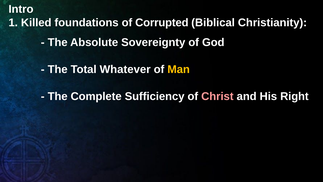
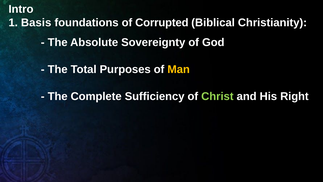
Killed: Killed -> Basis
Whatever: Whatever -> Purposes
Christ colour: pink -> light green
